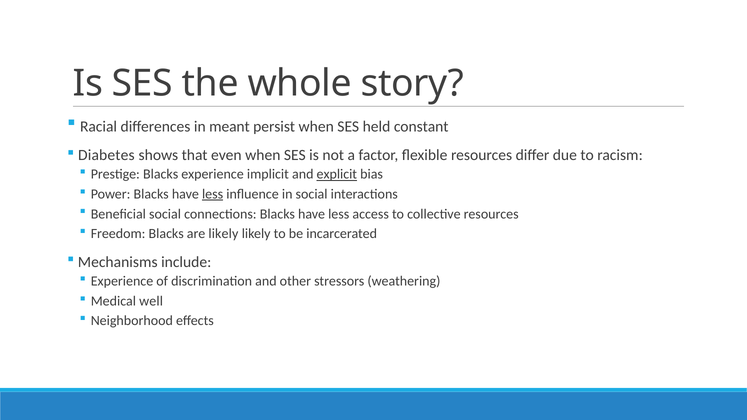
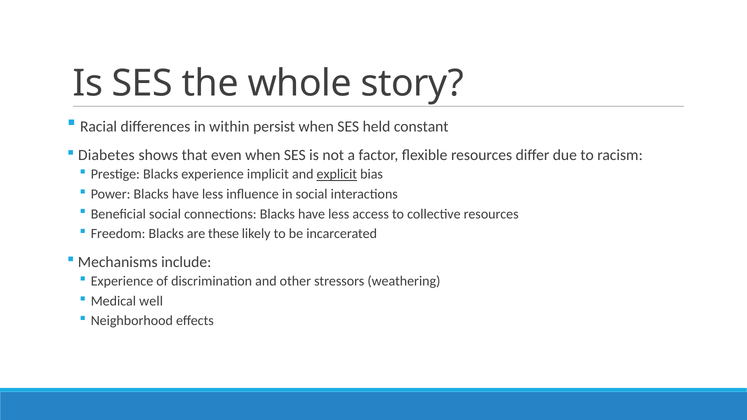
meant: meant -> within
less at (213, 194) underline: present -> none
are likely: likely -> these
